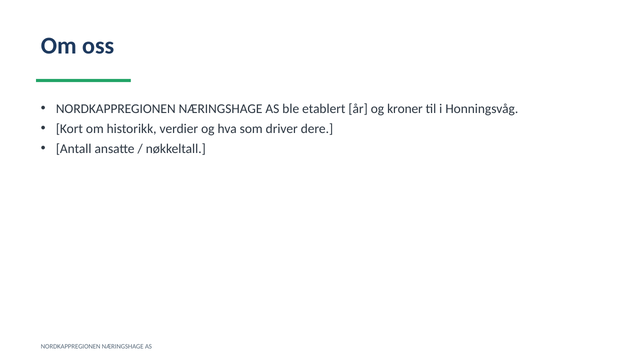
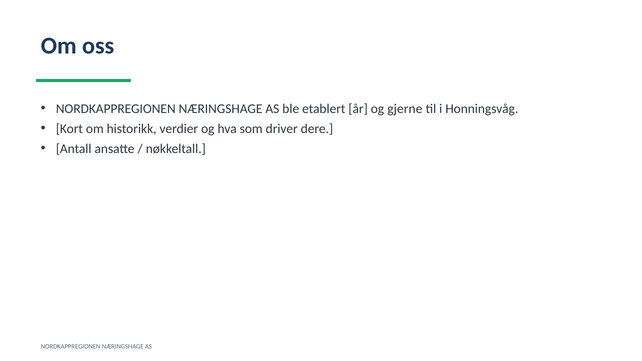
kroner: kroner -> gjerne
